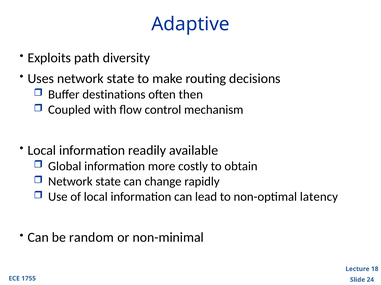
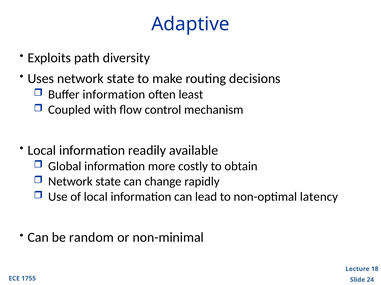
Buffer destinations: destinations -> information
then: then -> least
